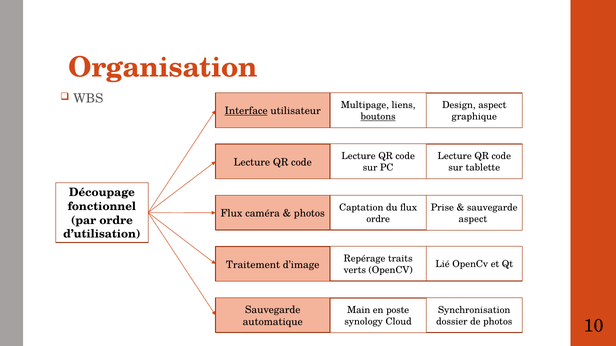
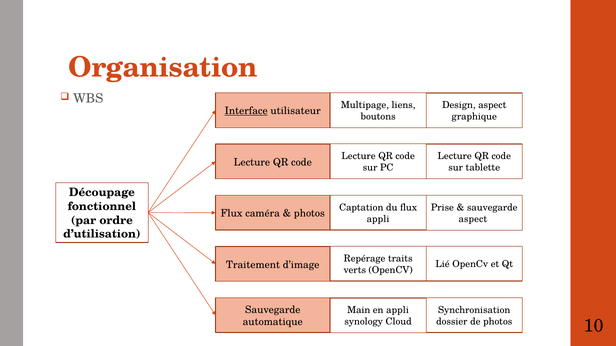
boutons underline: present -> none
ordre at (378, 219): ordre -> appli
en poste: poste -> appli
